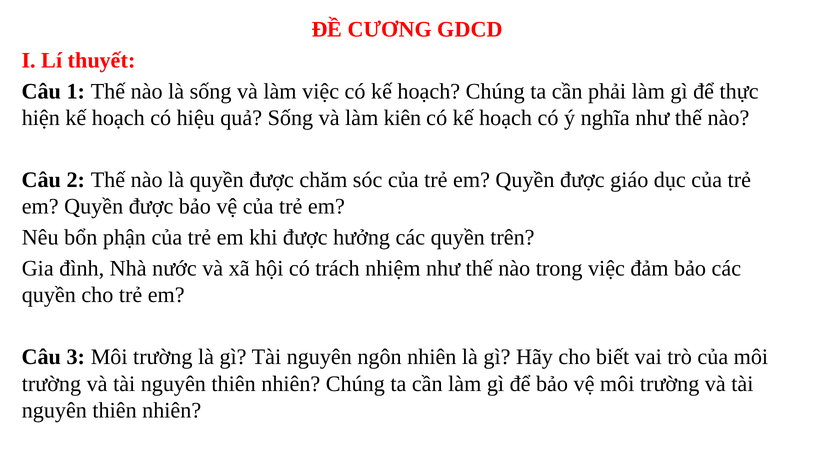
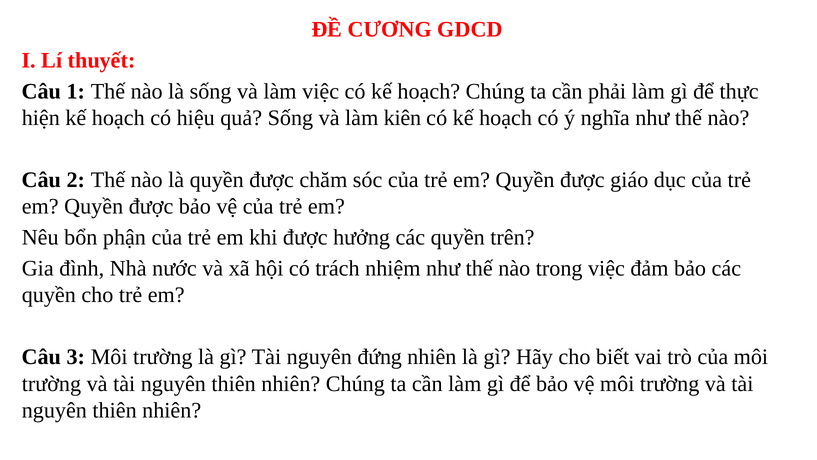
ngôn: ngôn -> đứng
